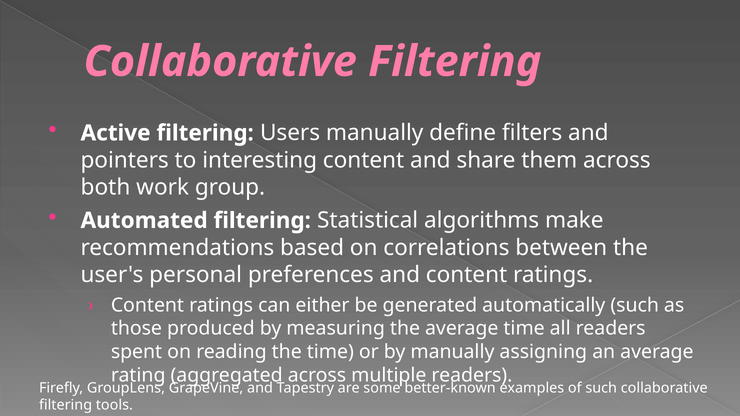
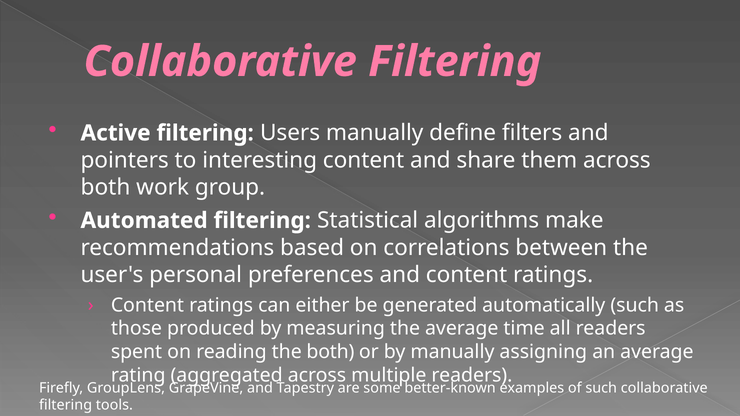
the time: time -> both
